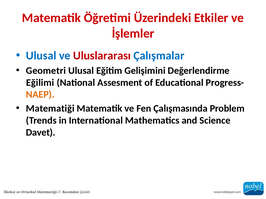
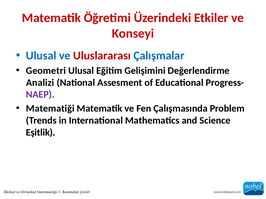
İşlemler: İşlemler -> Konseyi
Eğilimi: Eğilimi -> Analizi
NAEP colour: orange -> purple
Davet: Davet -> Eşitlik
